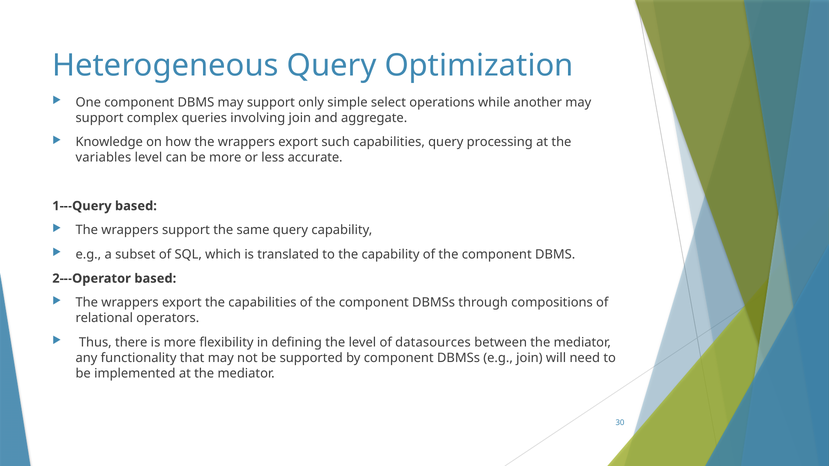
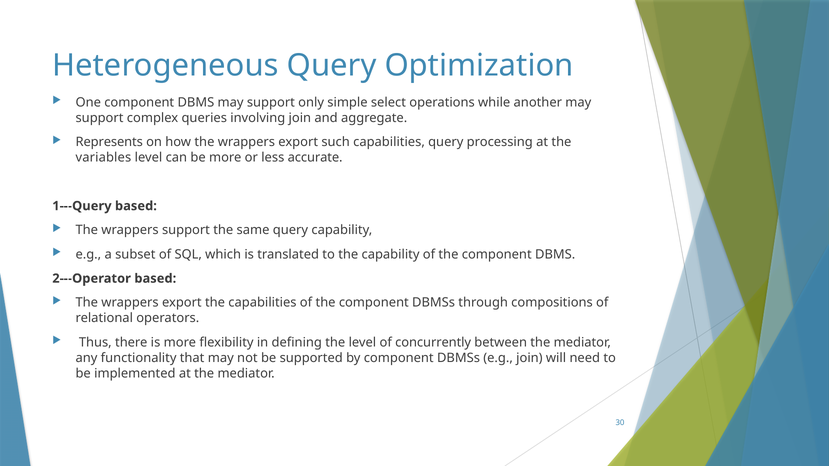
Knowledge: Knowledge -> Represents
datasources: datasources -> concurrently
